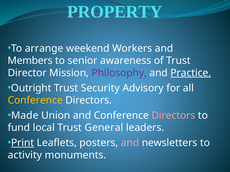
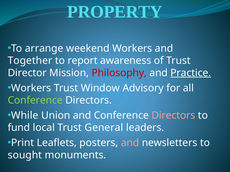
Members: Members -> Together
senior: senior -> report
Philosophy colour: purple -> red
Outright at (31, 88): Outright -> Workers
Security: Security -> Window
Conference at (35, 101) colour: yellow -> light green
Made: Made -> While
Print underline: present -> none
activity: activity -> sought
